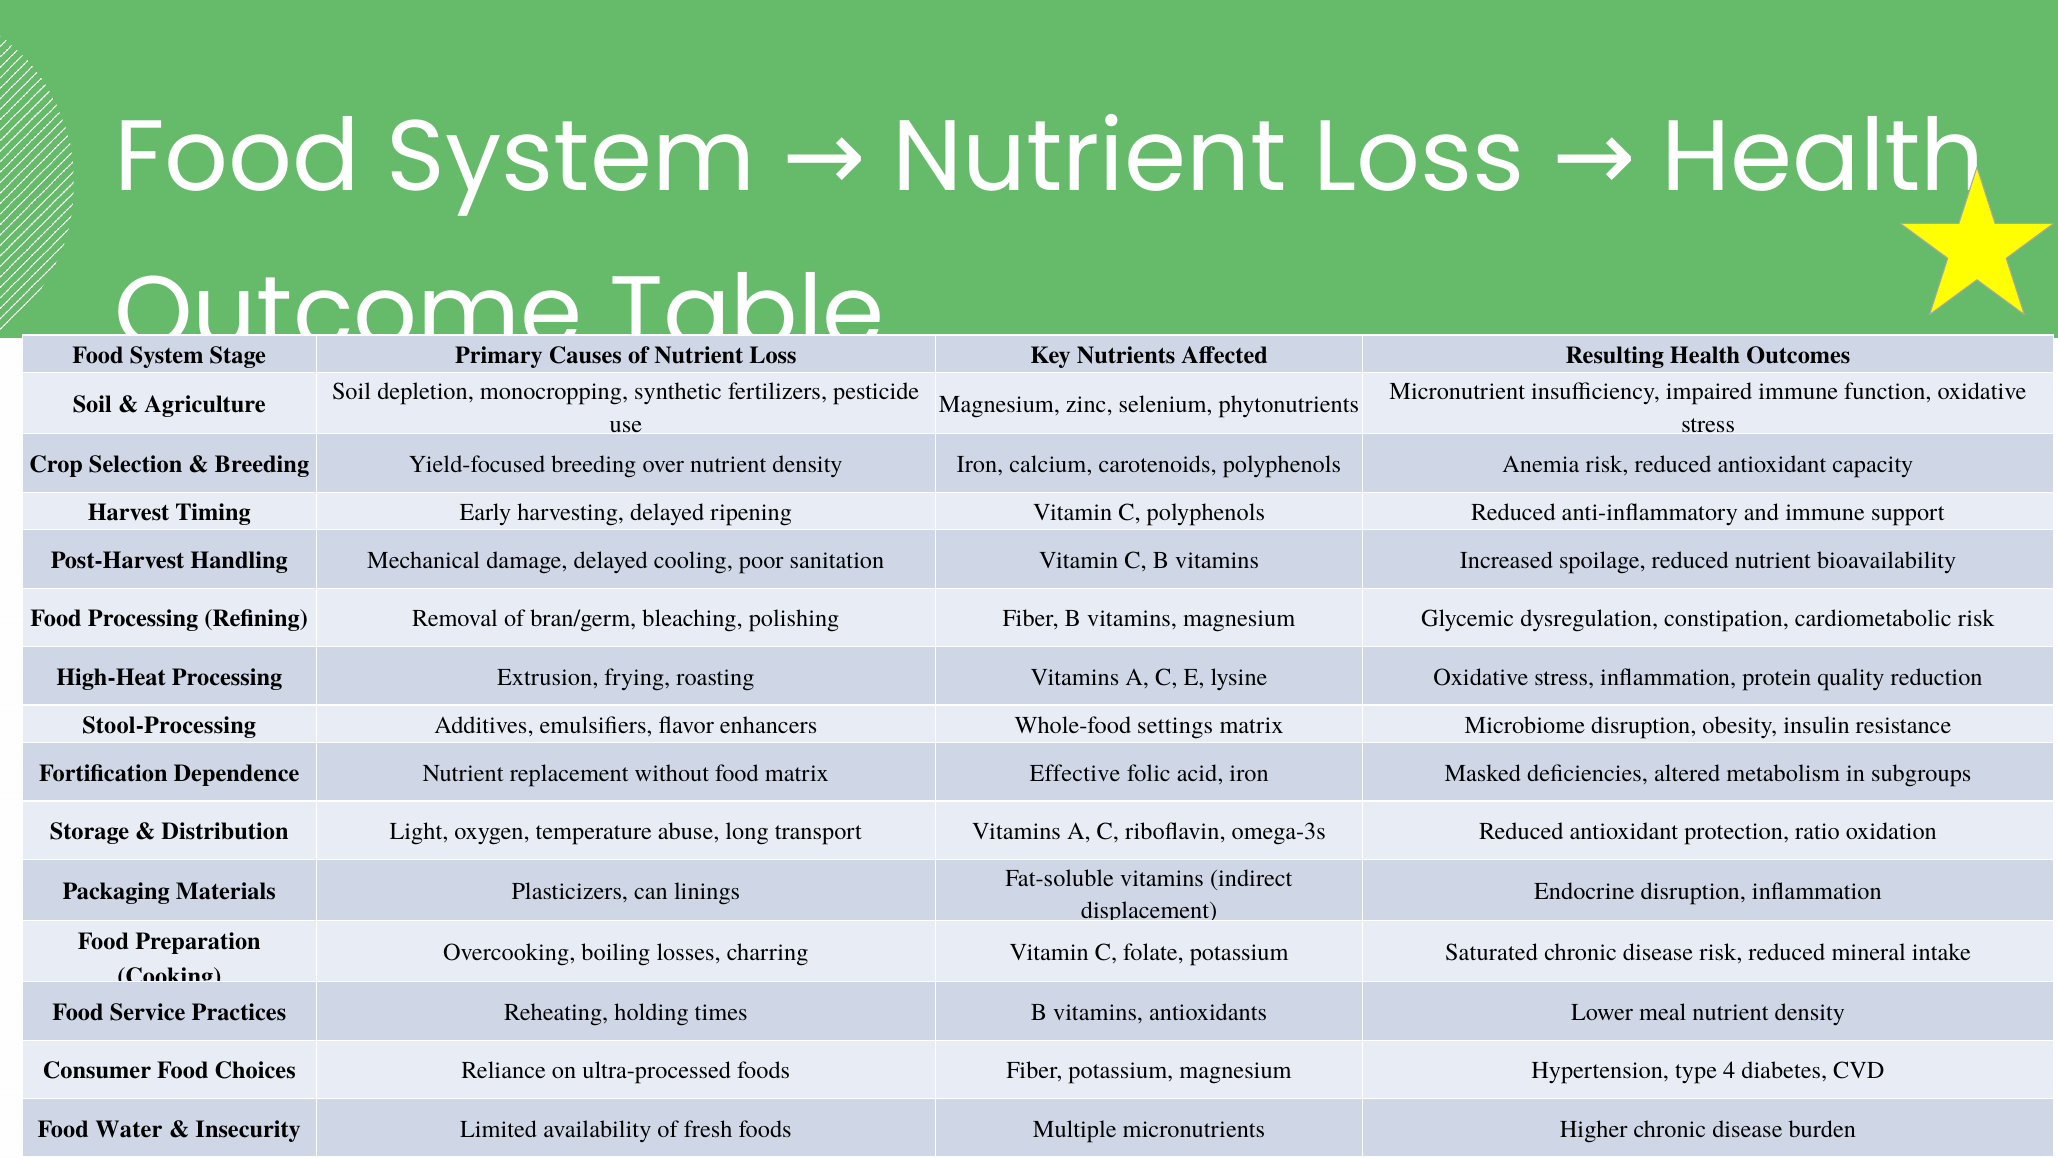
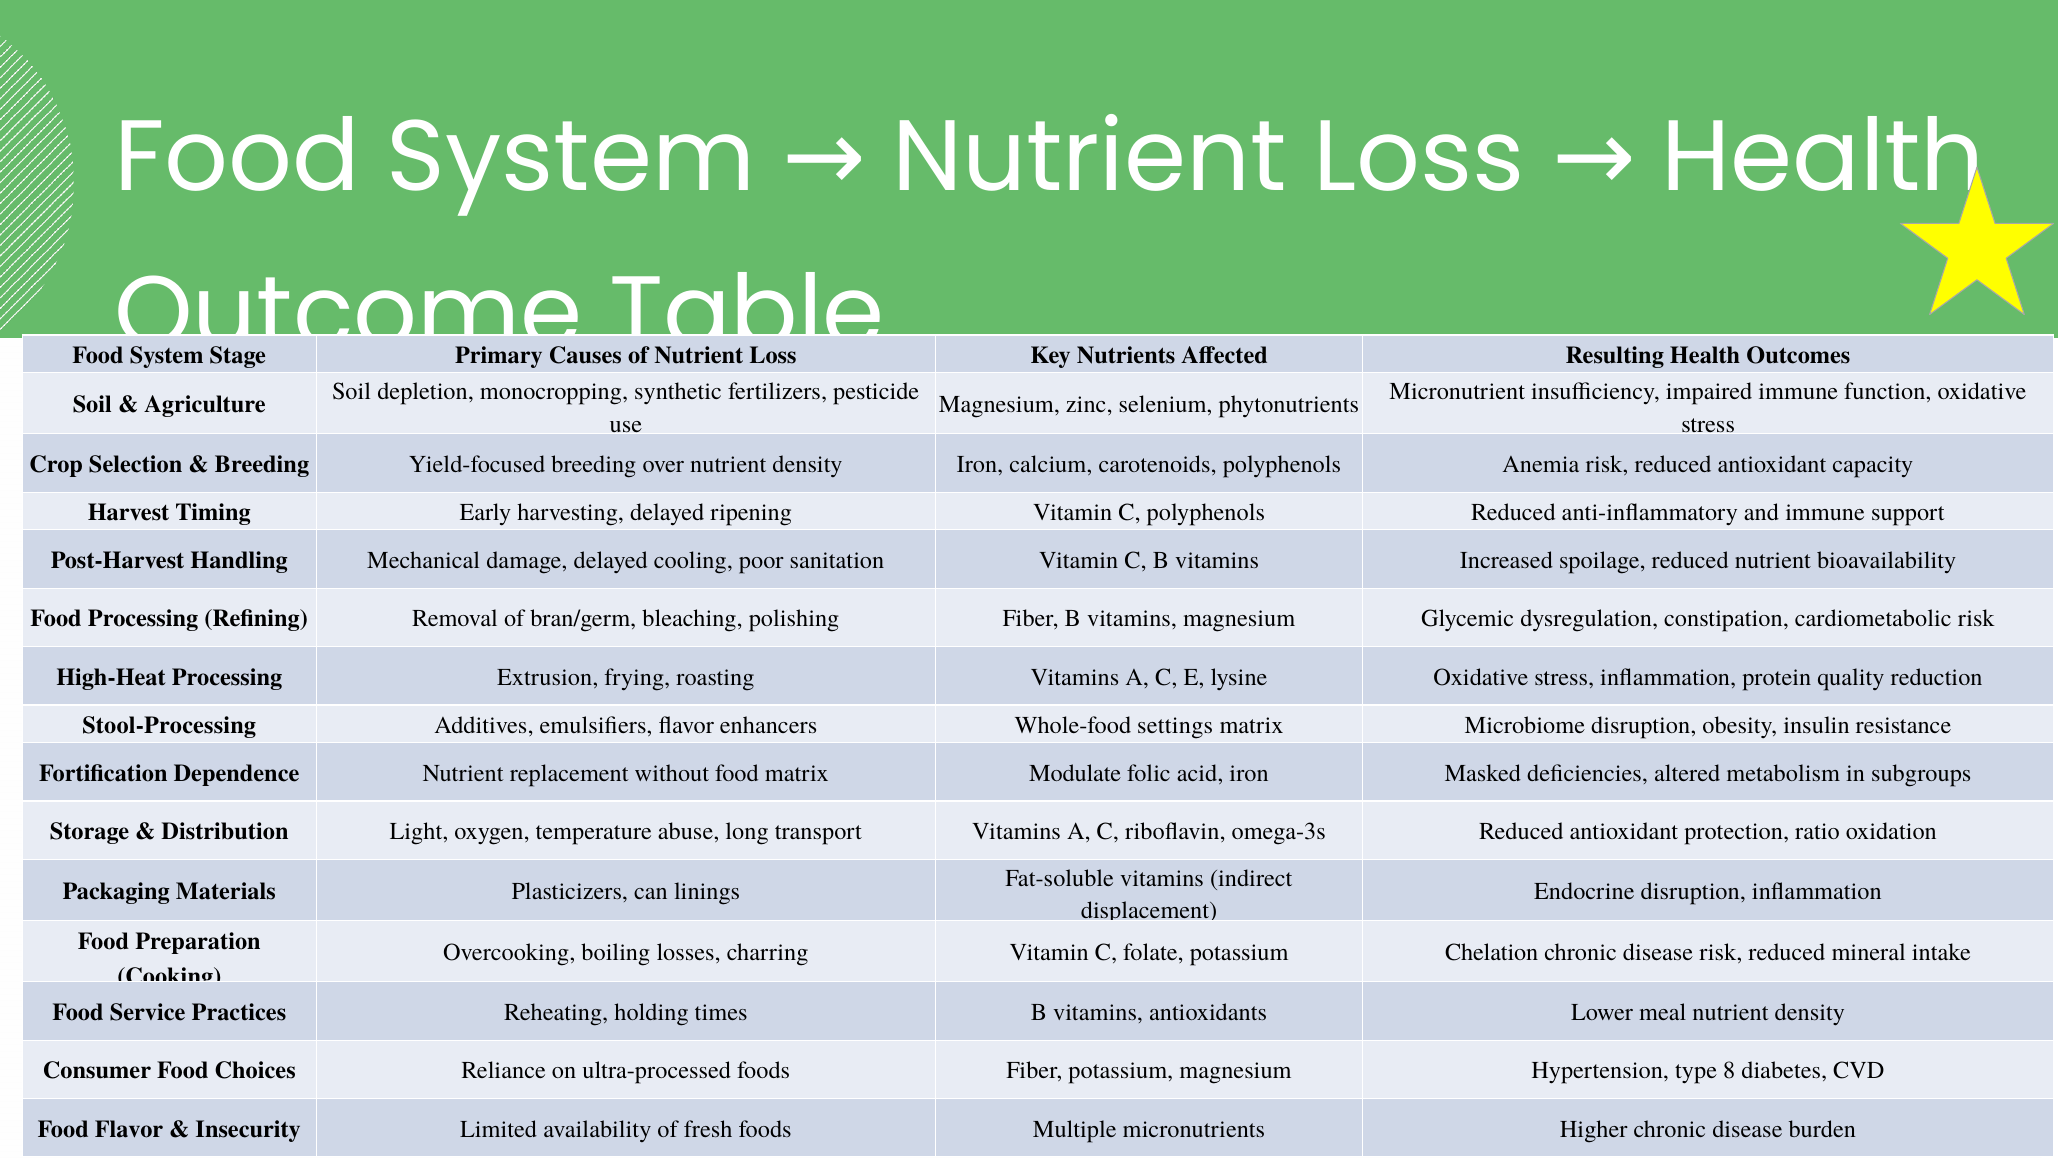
Effective: Effective -> Modulate
Saturated: Saturated -> Chelation
4: 4 -> 8
Food Water: Water -> Flavor
